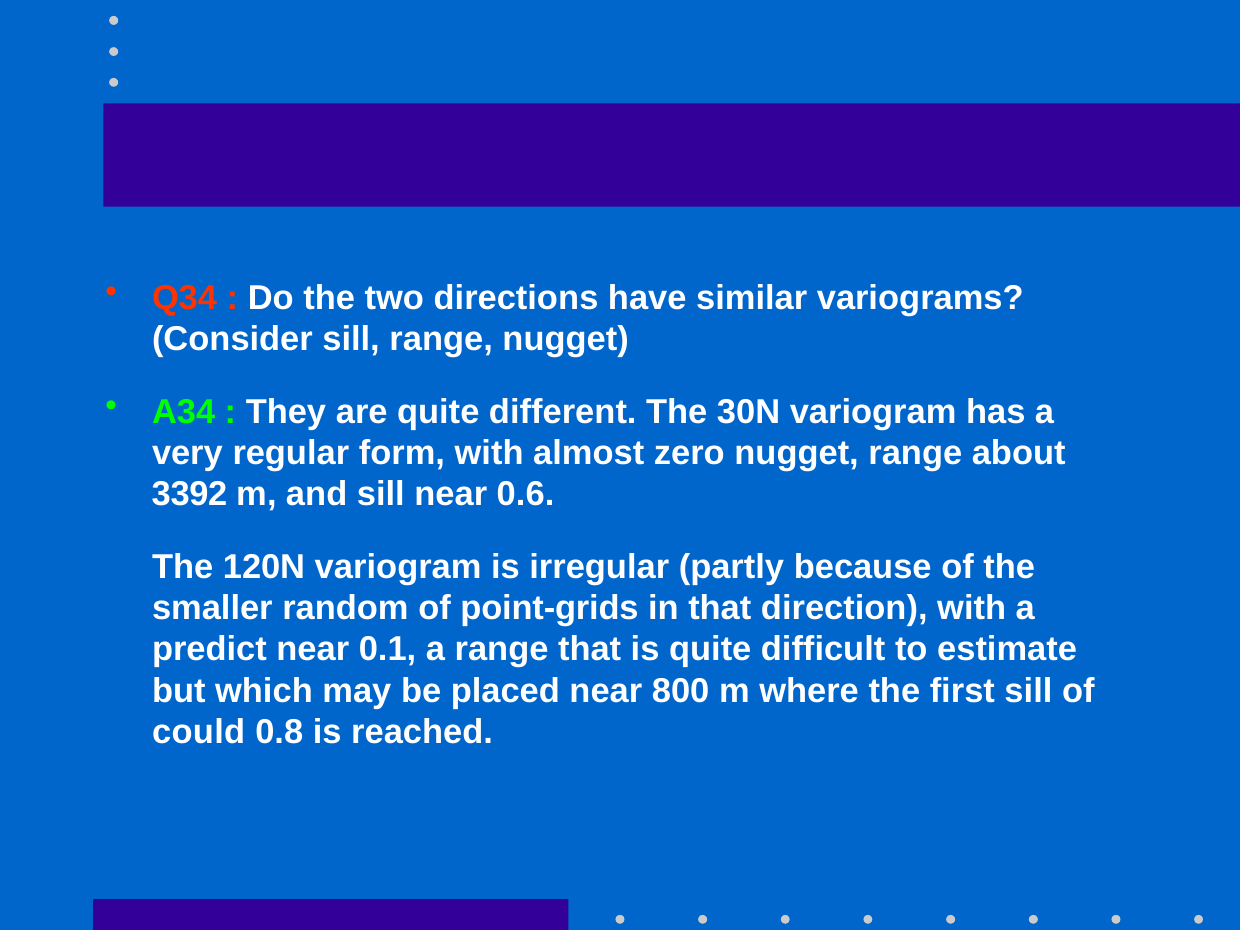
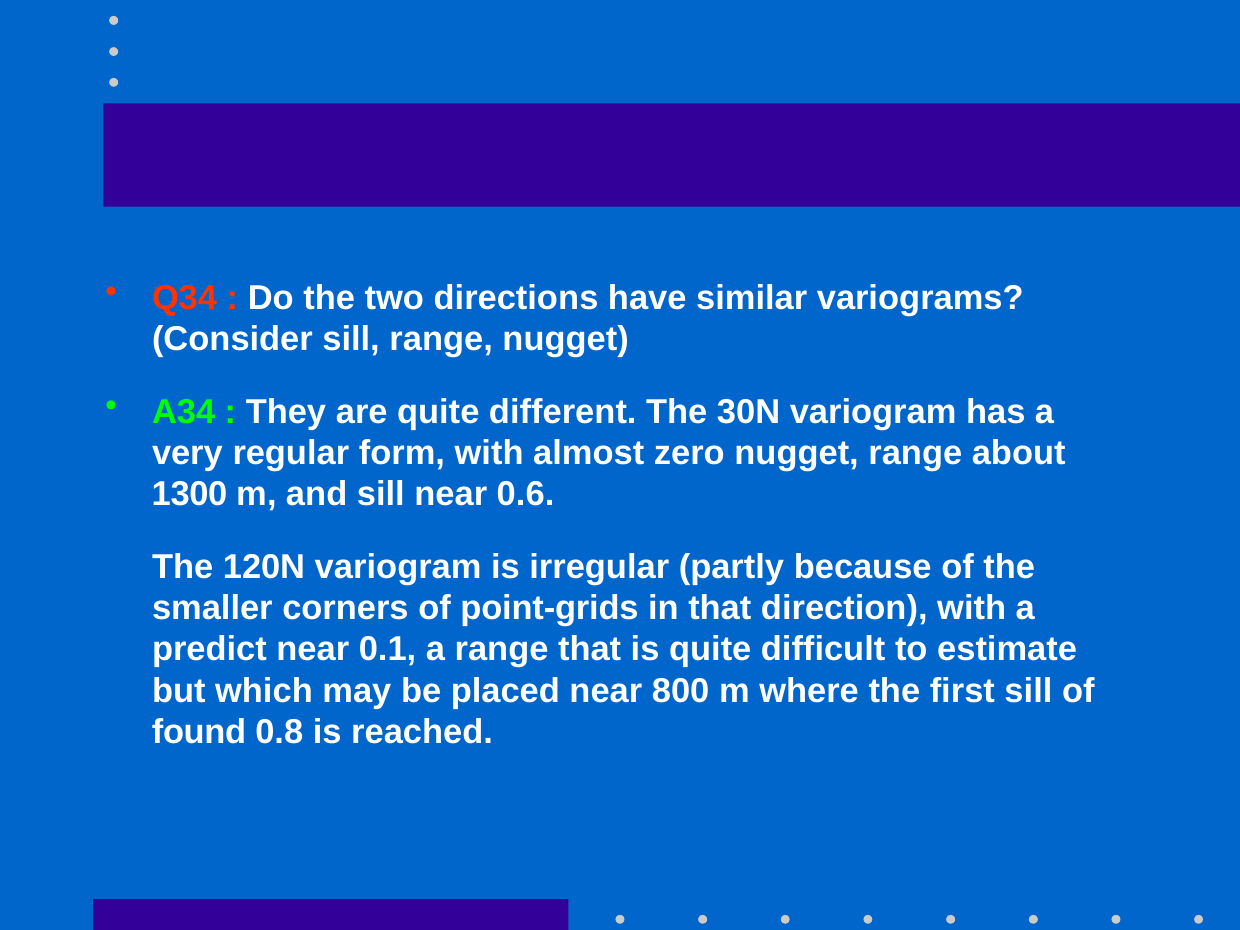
3392: 3392 -> 1300
random: random -> corners
could: could -> found
